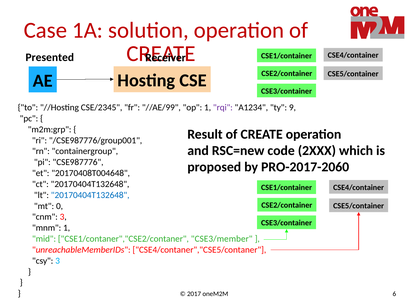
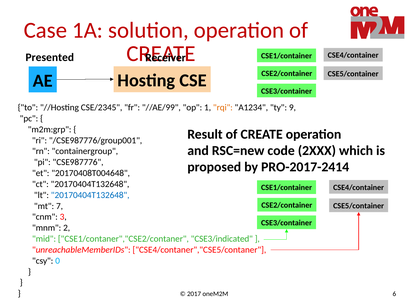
rqi colour: purple -> orange
PRO-2017-2060: PRO-2017-2060 -> PRO-2017-2414
0: 0 -> 7
mnm 1: 1 -> 2
CSE3/member: CSE3/member -> CSE3/indicated
csy 3: 3 -> 0
